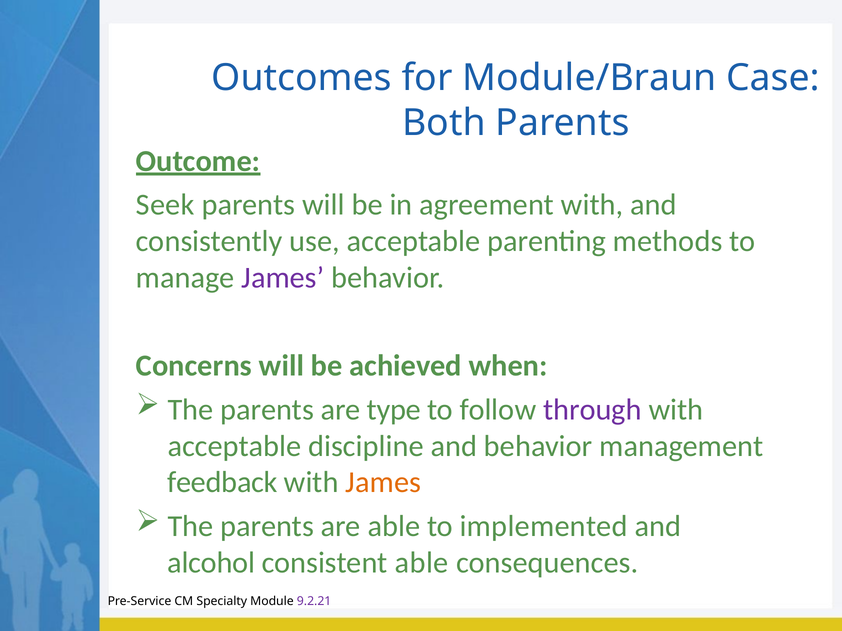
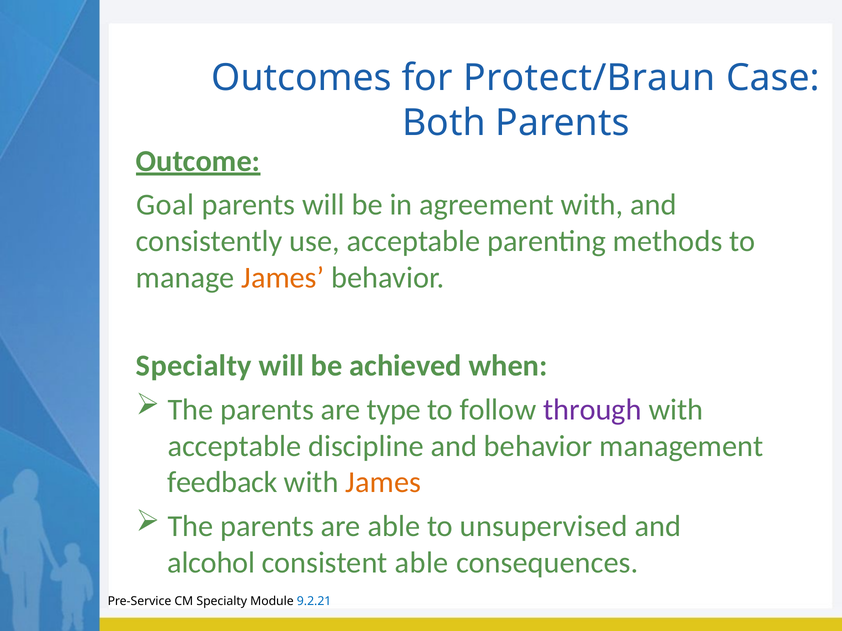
Module/Braun: Module/Braun -> Protect/Braun
Seek: Seek -> Goal
James at (283, 278) colour: purple -> orange
Concerns at (194, 366): Concerns -> Specialty
implemented: implemented -> unsupervised
9.2.21 colour: purple -> blue
